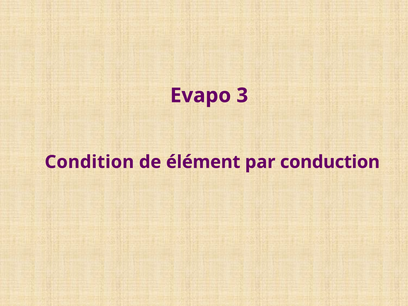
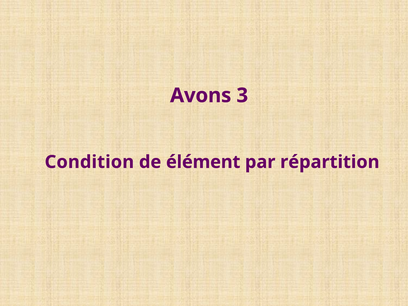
Evapo: Evapo -> Avons
conduction: conduction -> répartition
